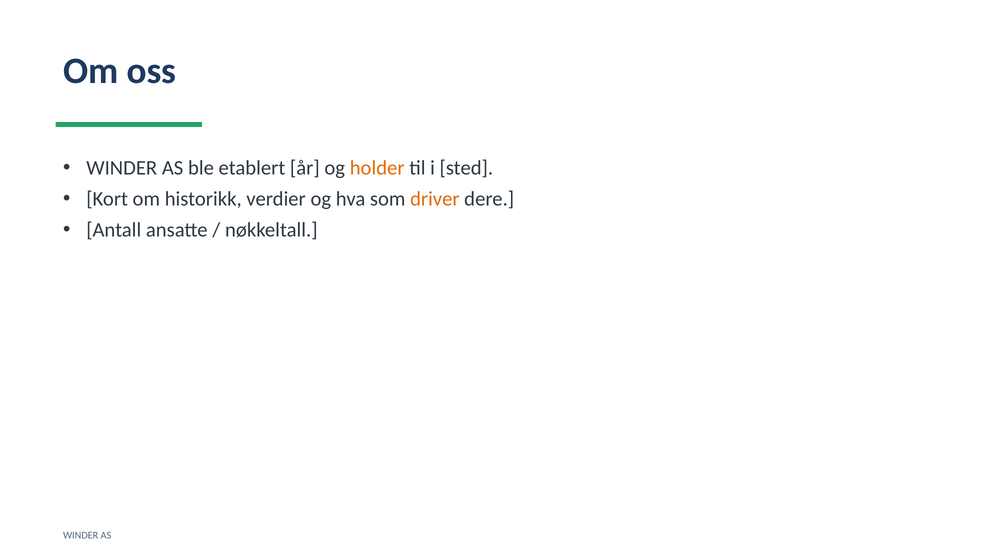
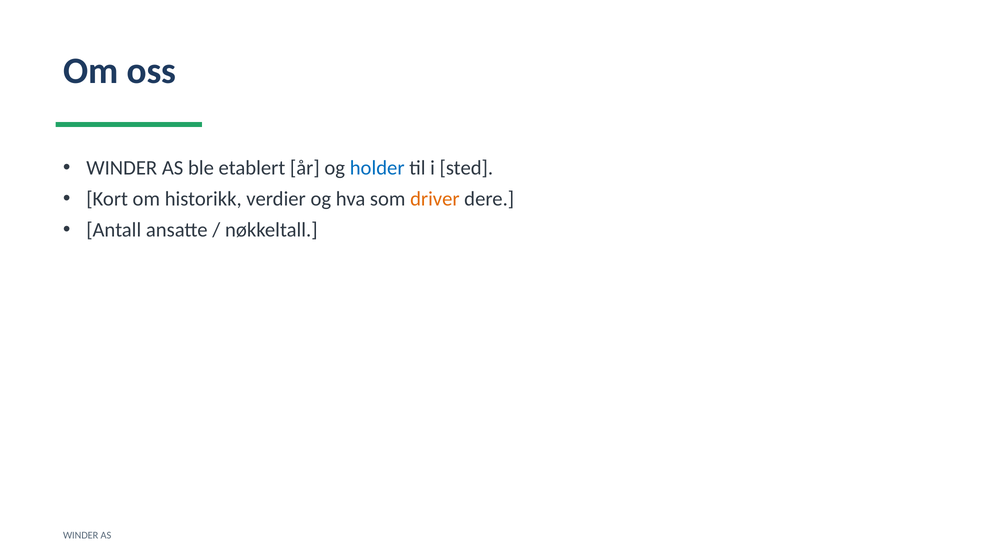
holder colour: orange -> blue
